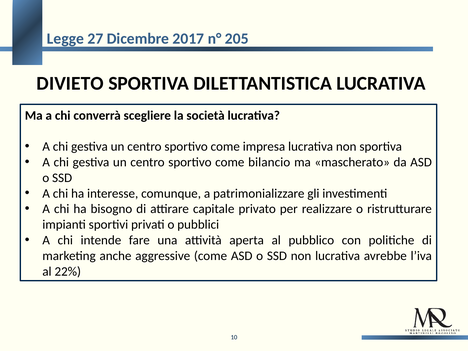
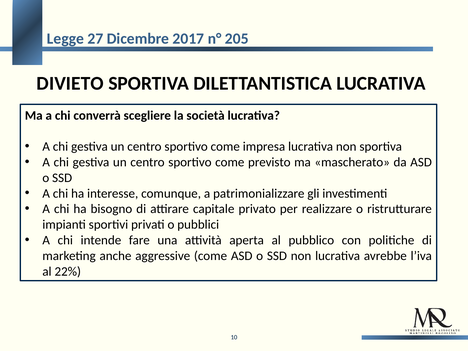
bilancio: bilancio -> previsto
